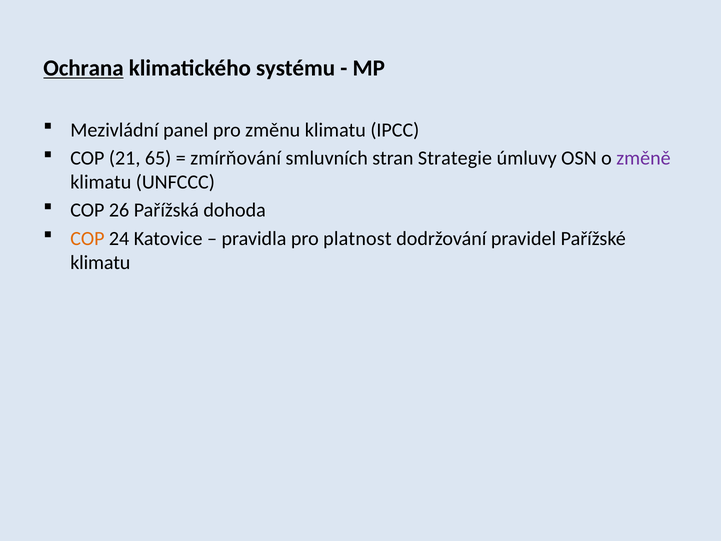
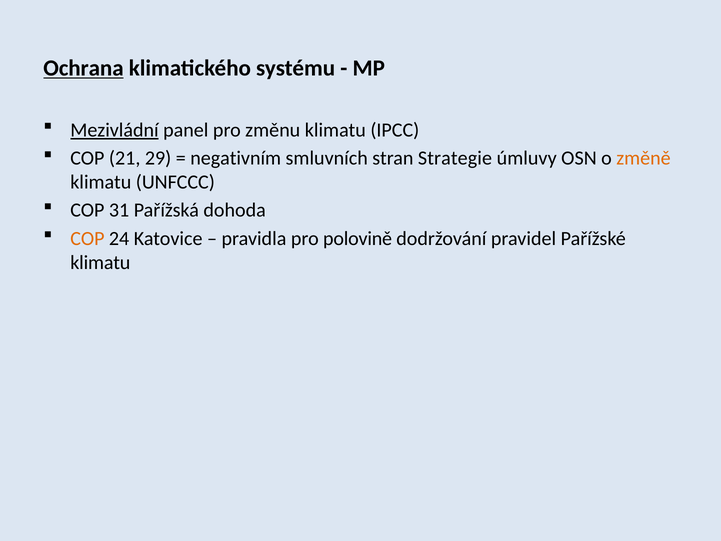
Mezivládní underline: none -> present
65: 65 -> 29
zmírňování: zmírňování -> negativním
změně colour: purple -> orange
26: 26 -> 31
platnost: platnost -> polovině
